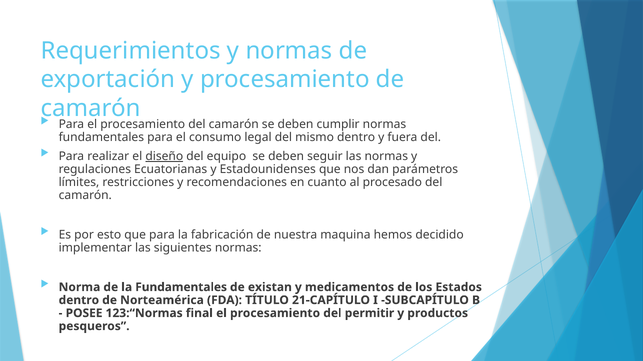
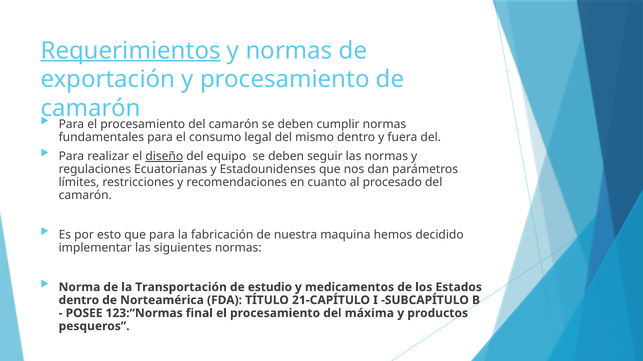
Requerimientos underline: none -> present
la Fundamentales: Fundamentales -> Transportación
existan: existan -> estudio
permitir: permitir -> máxima
